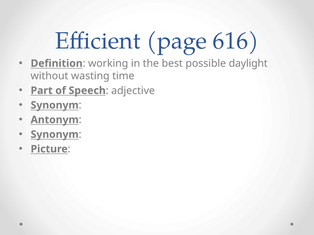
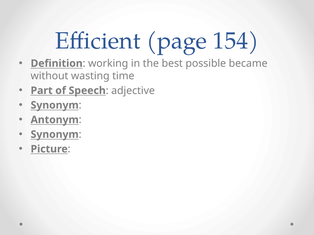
616: 616 -> 154
daylight: daylight -> became
